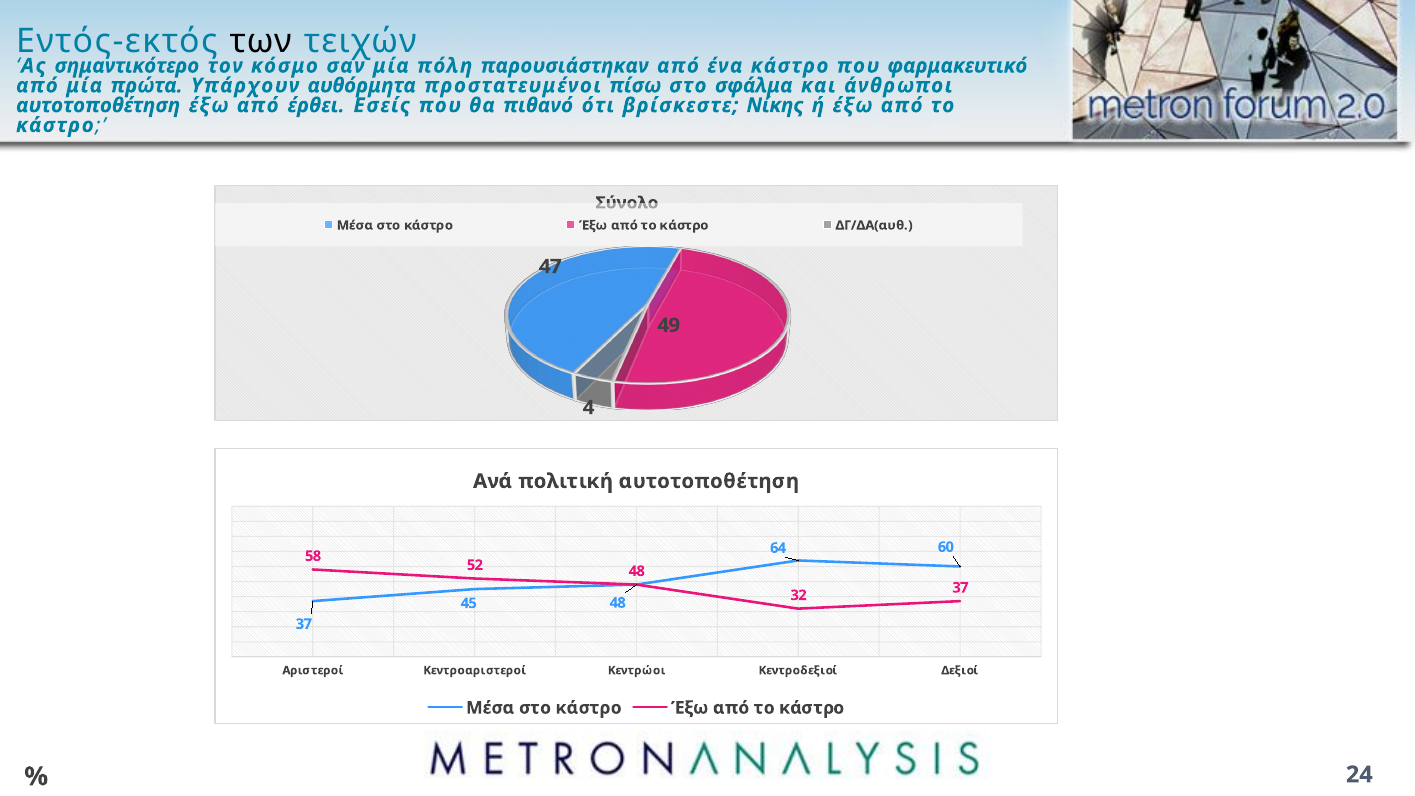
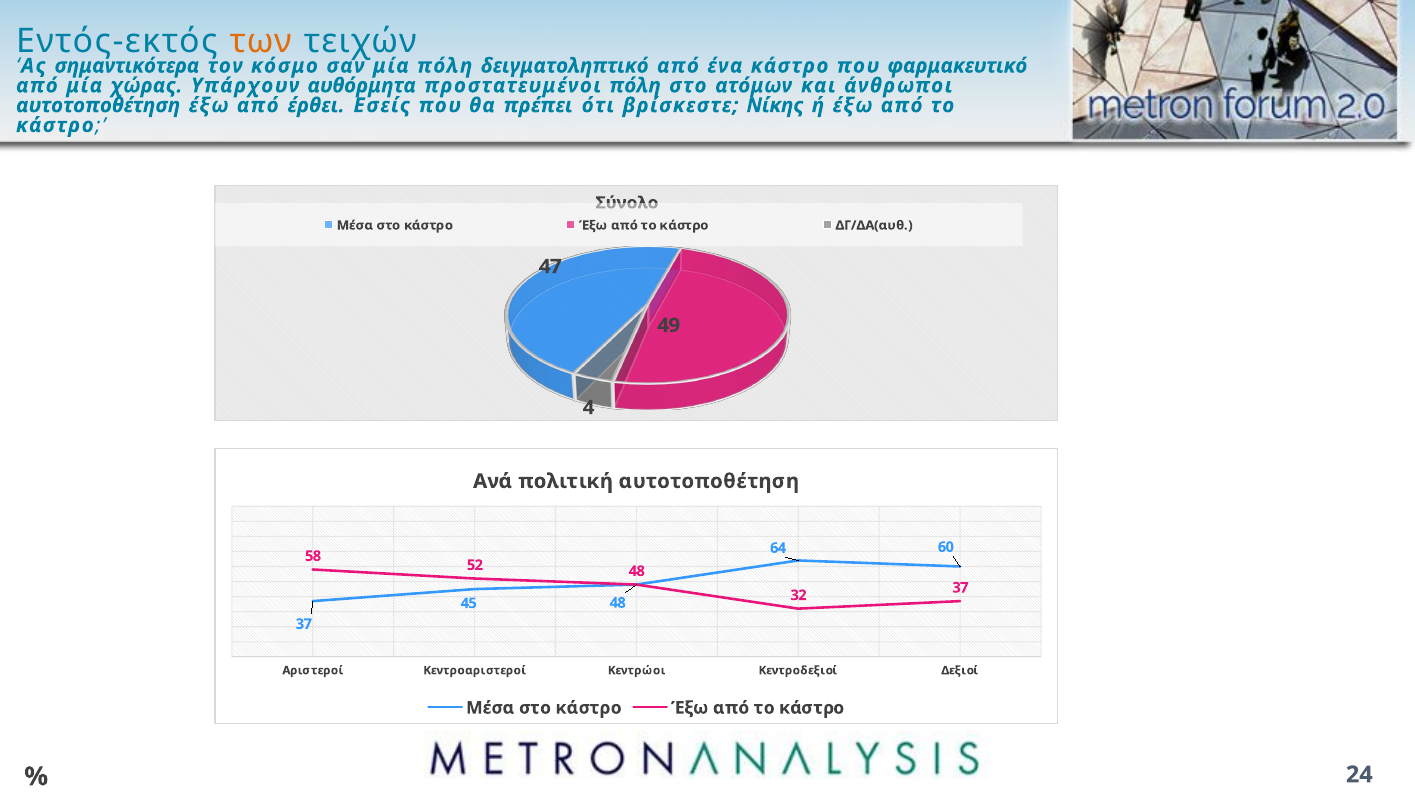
των colour: black -> orange
σημαντικότερο: σημαντικότερο -> σημαντικότερα
παρουσιάστηκαν: παρουσιάστηκαν -> δειγματοληπτικό
πρώτα: πρώτα -> χώρας
προστατευμένοι πίσω: πίσω -> πόλη
σφάλμα: σφάλμα -> ατόμων
πιθανό: πιθανό -> πρέπει
